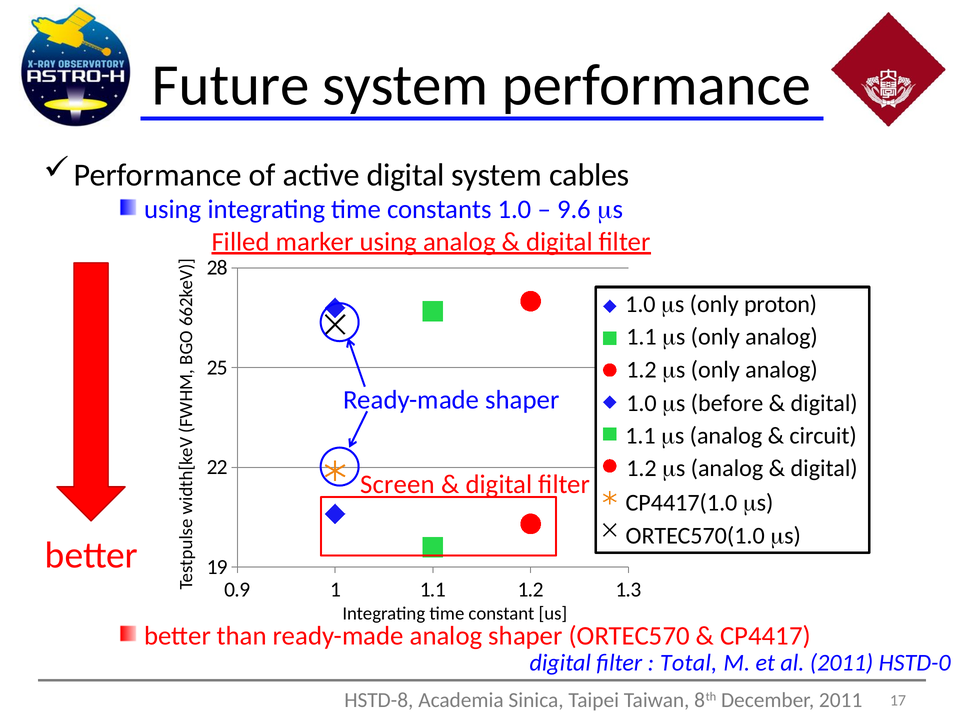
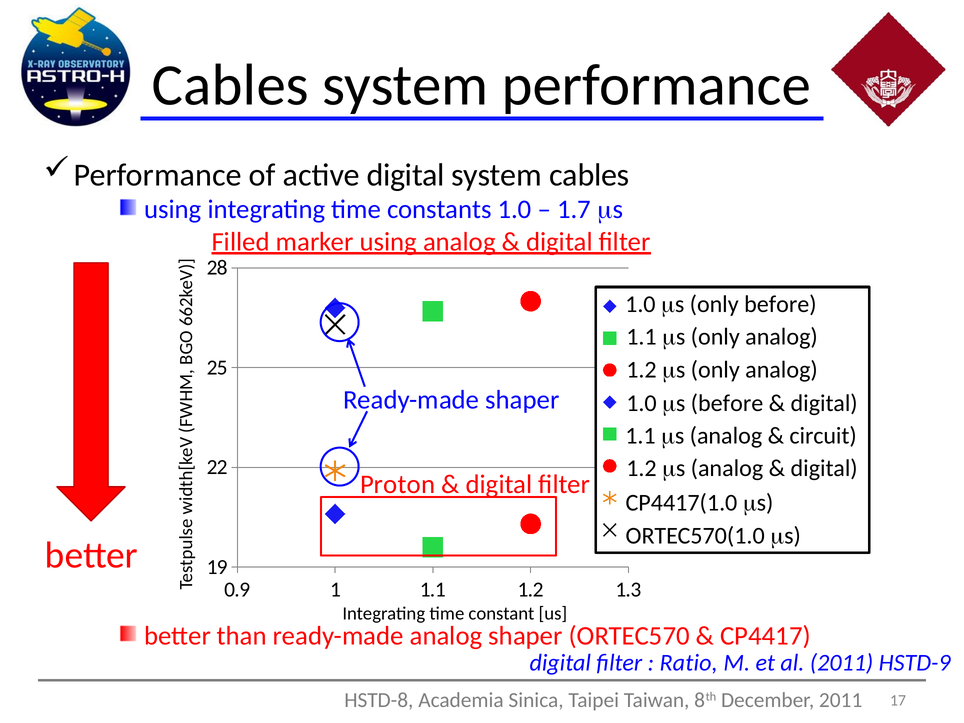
Future at (231, 85): Future -> Cables
9.6: 9.6 -> 1.7
only proton: proton -> before
Screen: Screen -> Proton
Total: Total -> Ratio
HSTD-0: HSTD-0 -> HSTD-9
